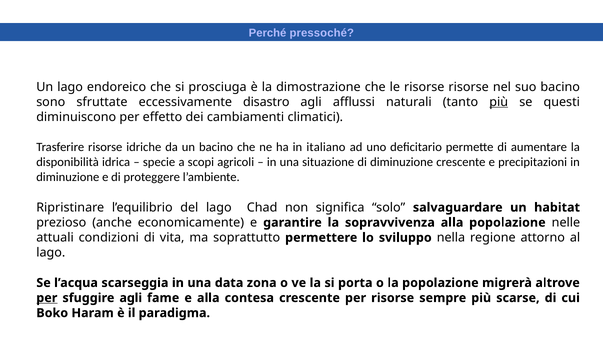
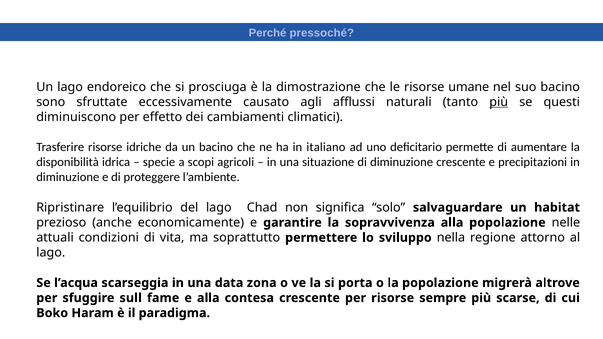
risorse risorse: risorse -> umane
disastro: disastro -> causato
per at (47, 298) underline: present -> none
sfuggire agli: agli -> sull
